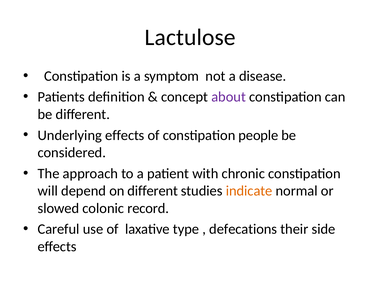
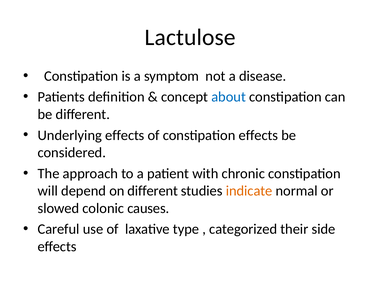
about colour: purple -> blue
constipation people: people -> effects
record: record -> causes
defecations: defecations -> categorized
